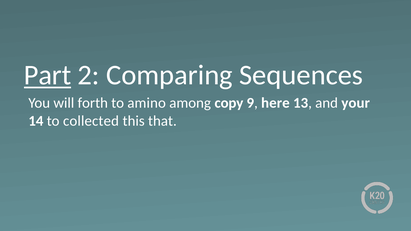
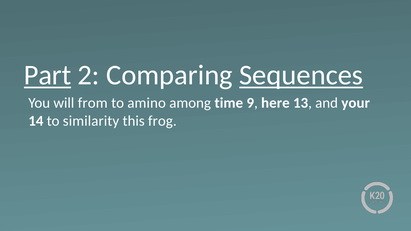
Sequences underline: none -> present
forth: forth -> from
copy: copy -> time
collected: collected -> similarity
that: that -> frog
